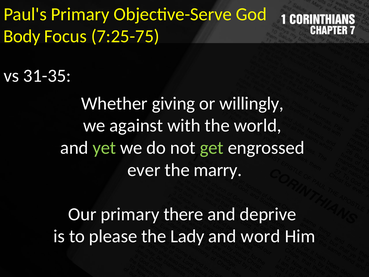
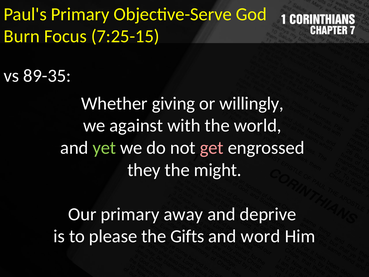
Body: Body -> Burn
7:25-75: 7:25-75 -> 7:25-15
31-35: 31-35 -> 89-35
get colour: light green -> pink
ever: ever -> they
marry: marry -> might
there: there -> away
Lady: Lady -> Gifts
